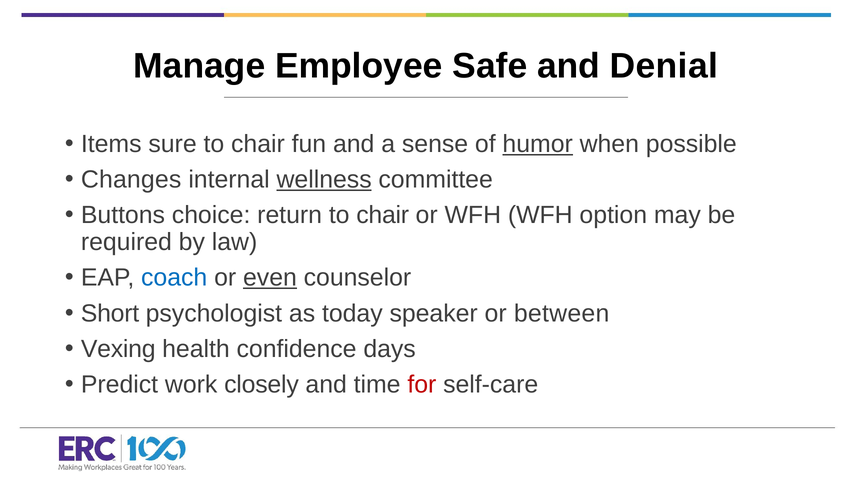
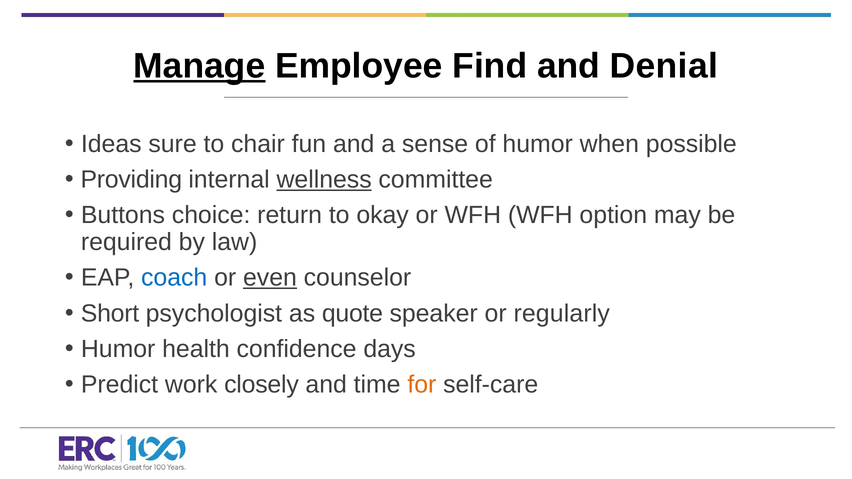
Manage underline: none -> present
Safe: Safe -> Find
Items: Items -> Ideas
humor at (538, 144) underline: present -> none
Changes: Changes -> Providing
return to chair: chair -> okay
today: today -> quote
between: between -> regularly
Vexing at (118, 349): Vexing -> Humor
for colour: red -> orange
